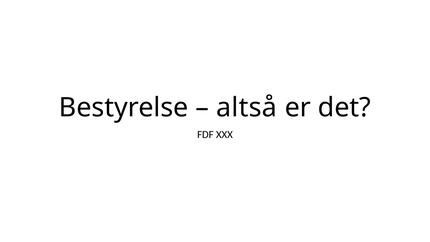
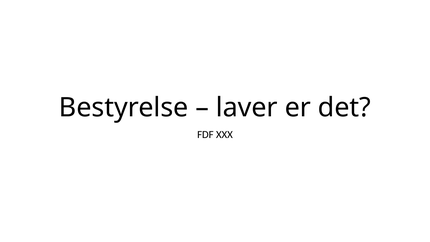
altså: altså -> laver
